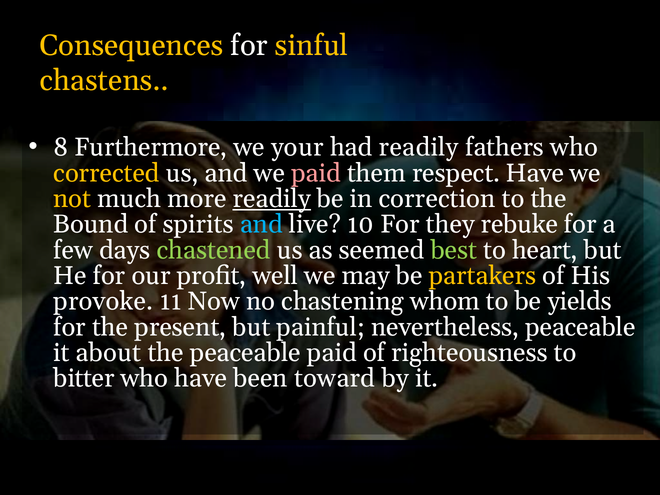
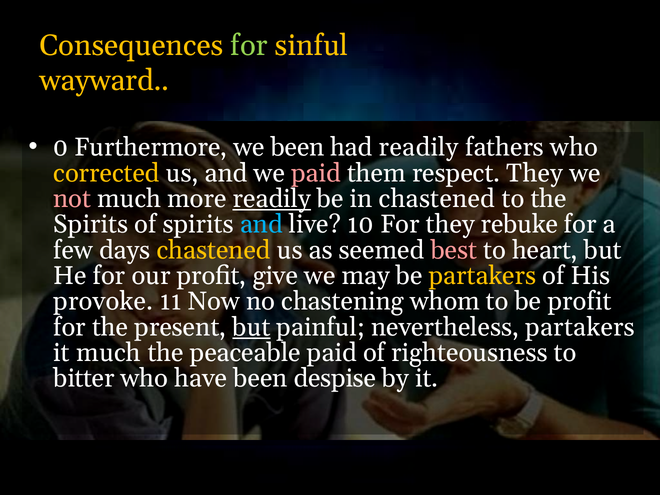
for at (249, 46) colour: white -> light green
chastens: chastens -> wayward
8: 8 -> 0
we your: your -> been
respect Have: Have -> They
not colour: yellow -> pink
in correction: correction -> chastened
Bound at (91, 224): Bound -> Spirits
chastened at (214, 250) colour: light green -> yellow
best colour: light green -> pink
well: well -> give
be yields: yields -> profit
but at (251, 327) underline: none -> present
nevertheless peaceable: peaceable -> partakers
it about: about -> much
toward: toward -> despise
